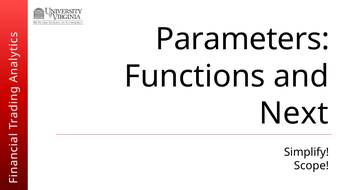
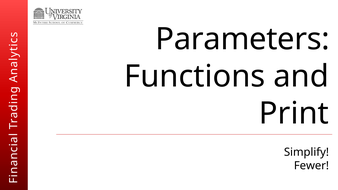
Next: Next -> Print
Scope: Scope -> Fewer
